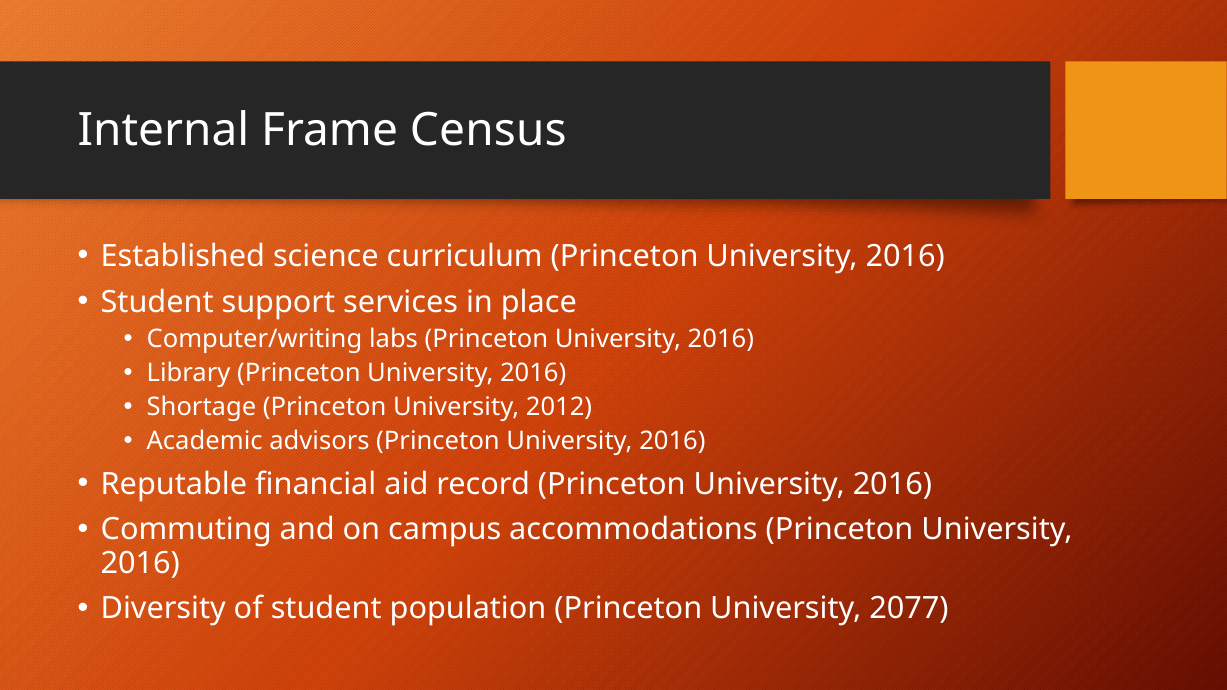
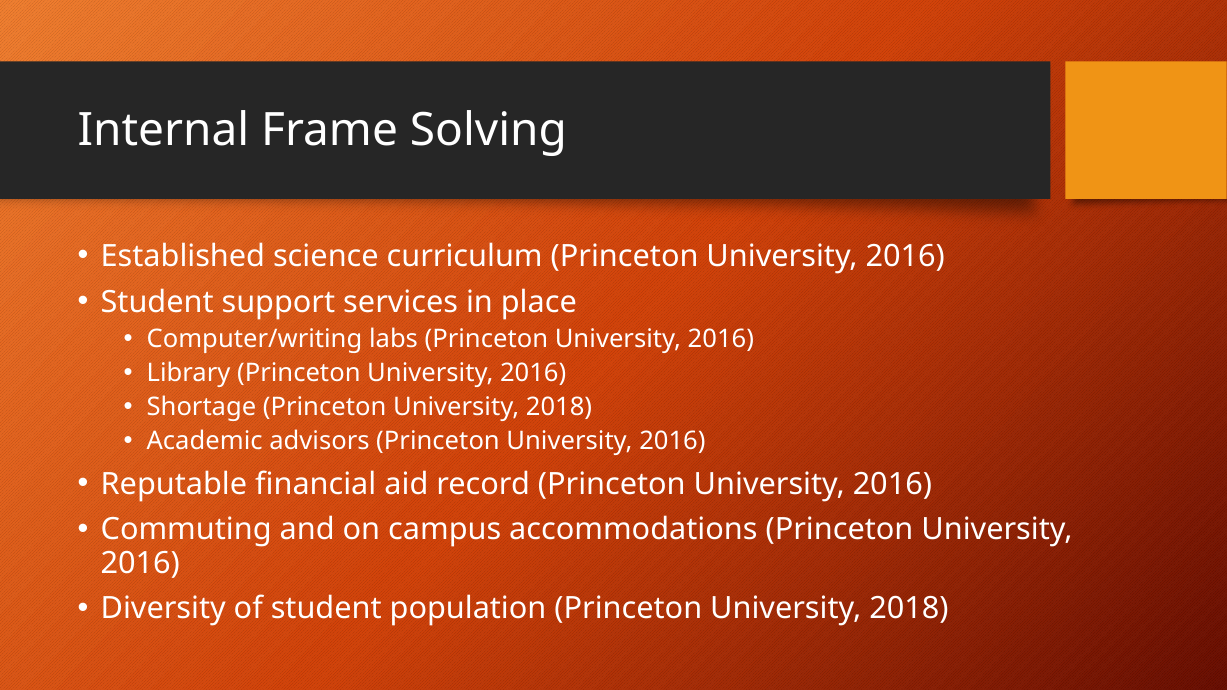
Census: Census -> Solving
2012 at (559, 407): 2012 -> 2018
population Princeton University 2077: 2077 -> 2018
